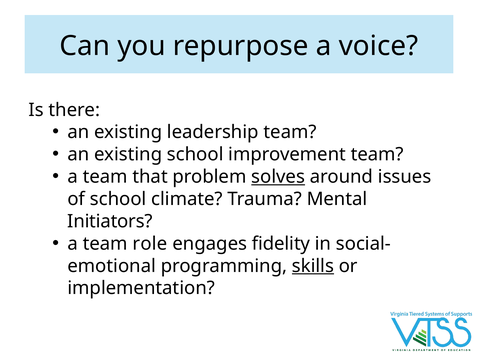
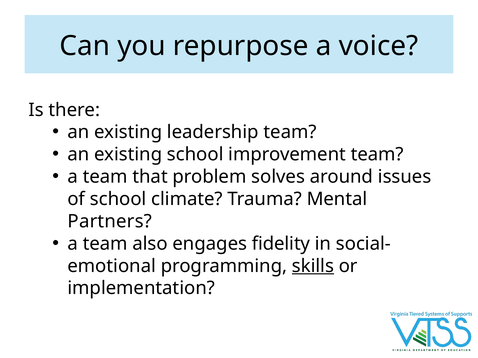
solves underline: present -> none
Initiators: Initiators -> Partners
role: role -> also
